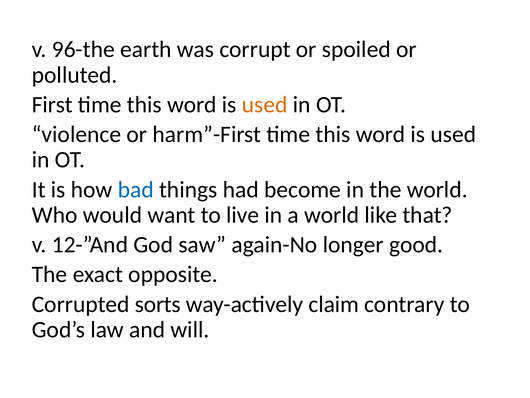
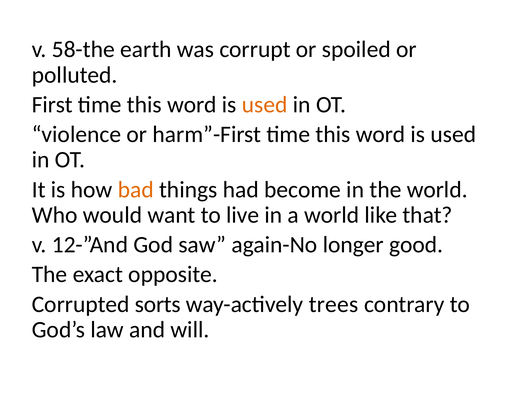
96-the: 96-the -> 58-the
bad colour: blue -> orange
claim: claim -> trees
